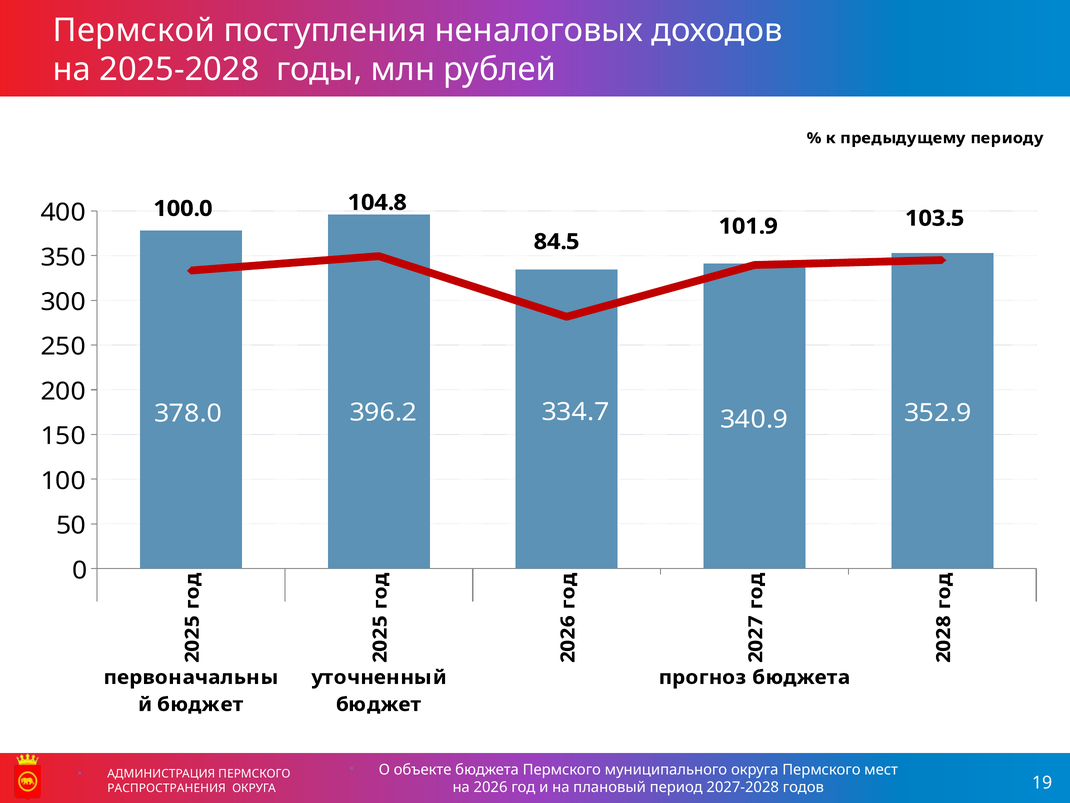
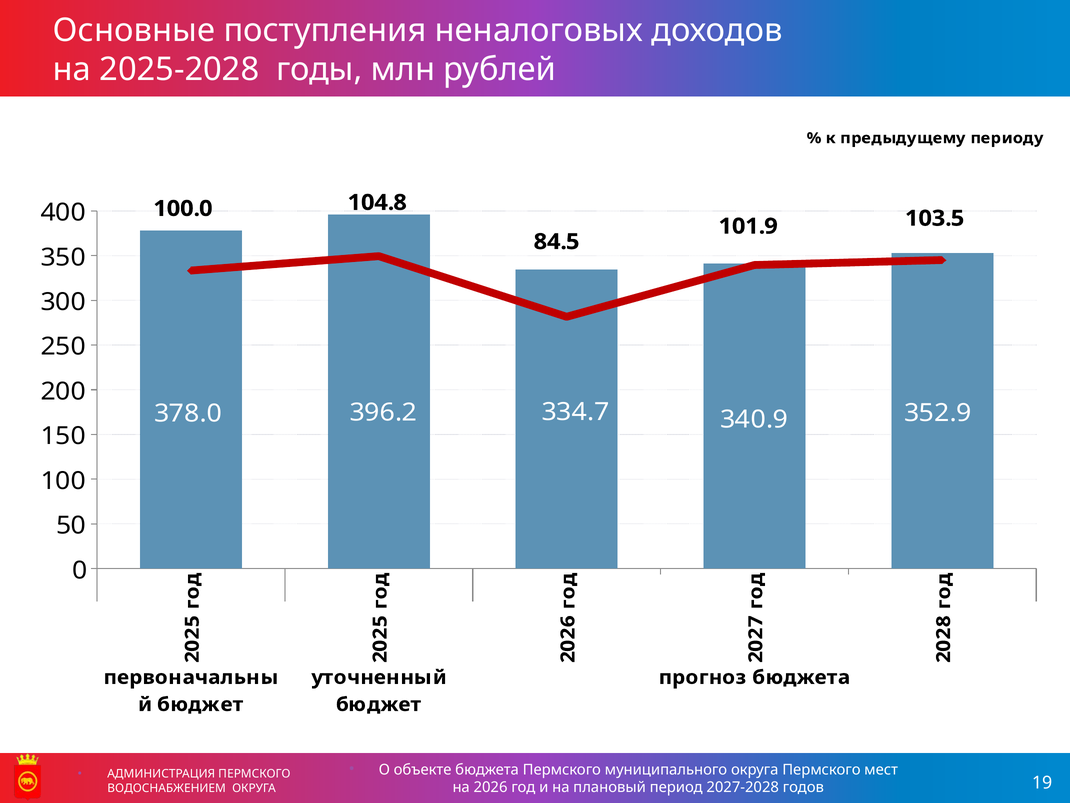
Пермской: Пермской -> Основные
РАСПРОСТРАНЕНИЯ: РАСПРОСТРАНЕНИЯ -> ВОДОСНАБЖЕНИЕМ
